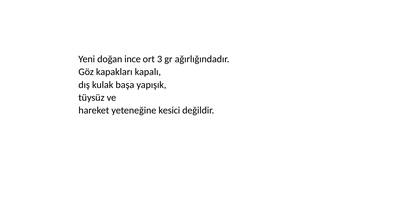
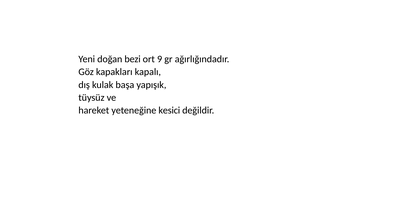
ince: ince -> bezi
3: 3 -> 9
